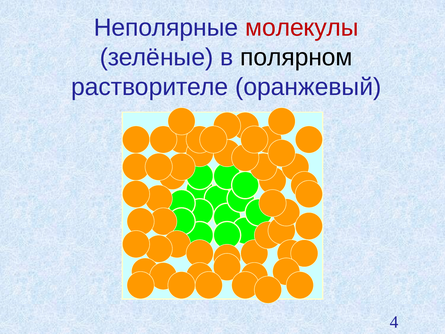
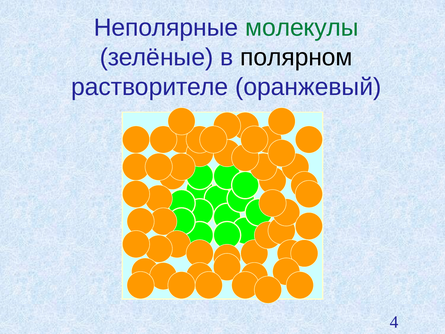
молекулы colour: red -> green
